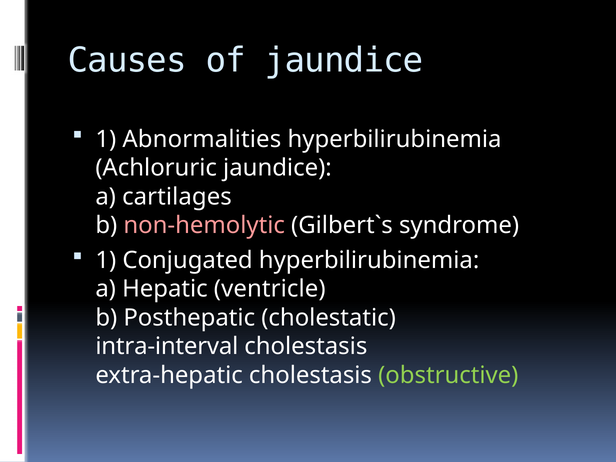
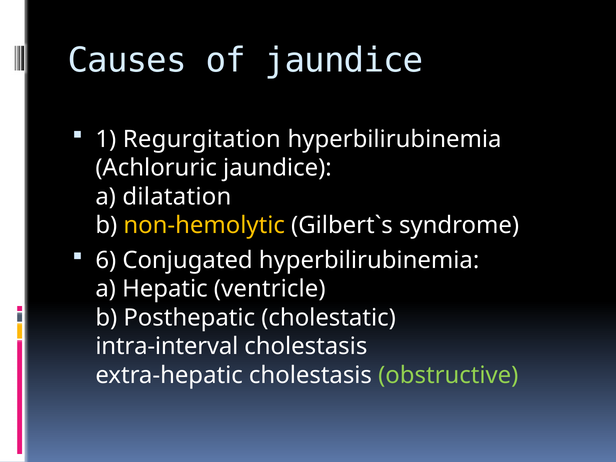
Abnormalities: Abnormalities -> Regurgitation
cartilages: cartilages -> dilatation
non-hemolytic colour: pink -> yellow
1 at (106, 260): 1 -> 6
